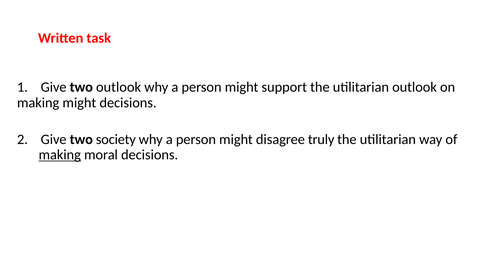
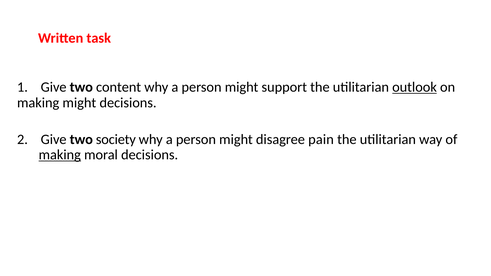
two outlook: outlook -> content
outlook at (415, 87) underline: none -> present
truly: truly -> pain
